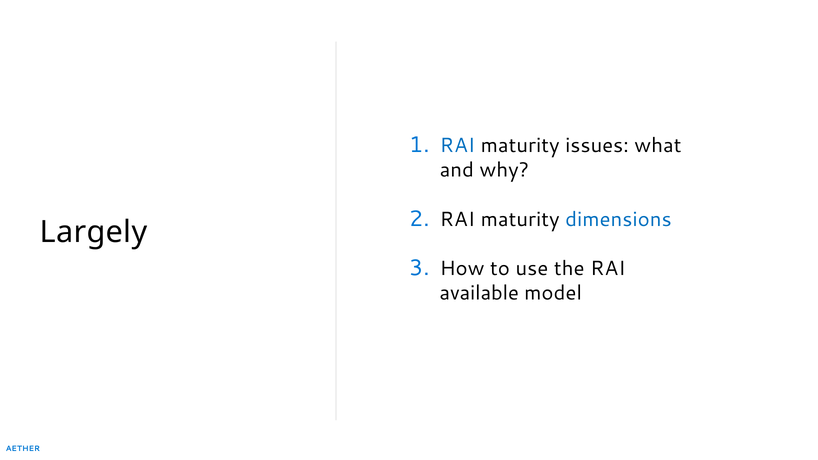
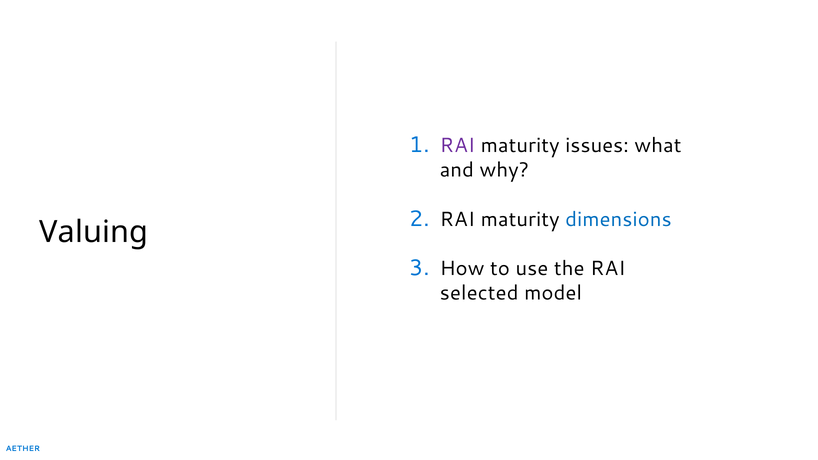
RAI at (457, 146) colour: blue -> purple
Largely: Largely -> Valuing
available: available -> selected
